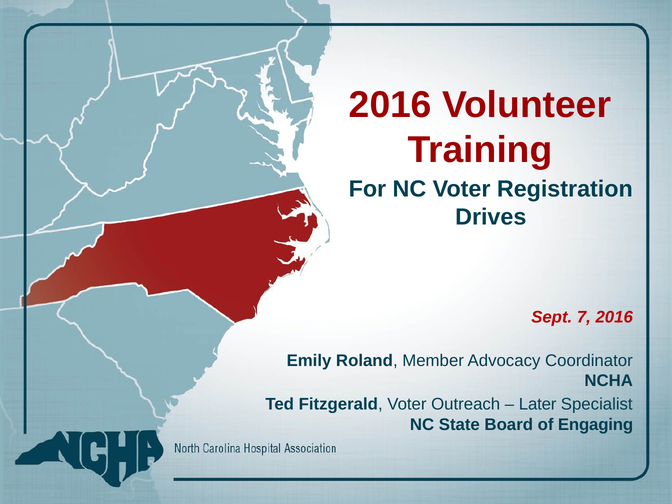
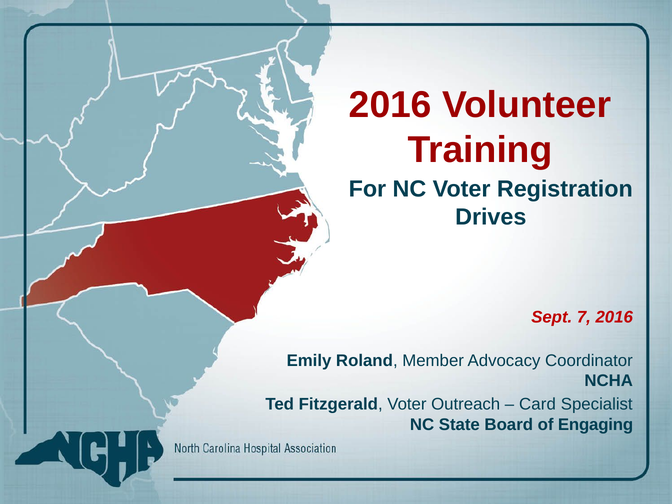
Later: Later -> Card
